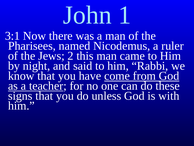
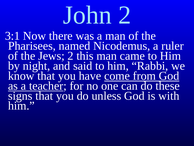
John 1: 1 -> 2
